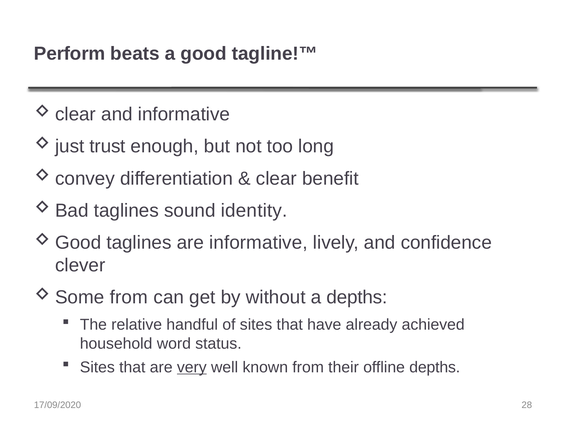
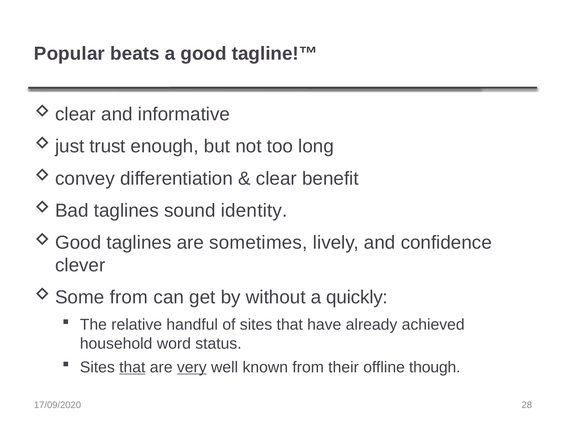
Perform: Perform -> Popular
are informative: informative -> sometimes
a depths: depths -> quickly
that at (132, 368) underline: none -> present
offline depths: depths -> though
